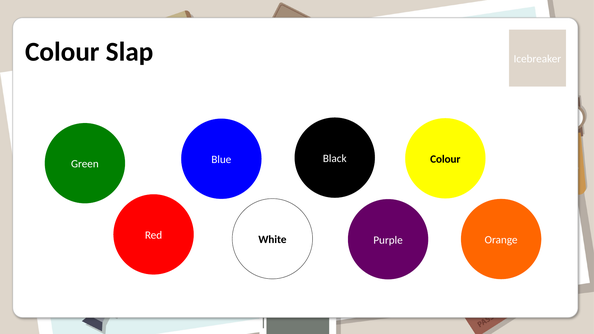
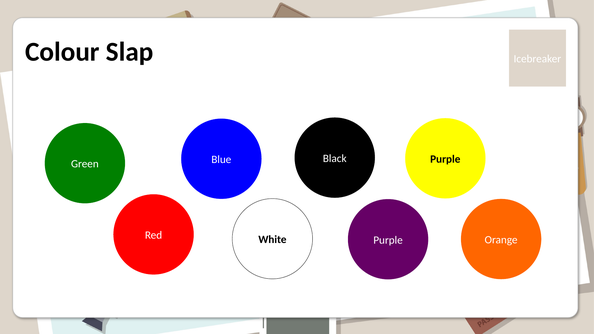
Colour at (445, 159): Colour -> Purple
